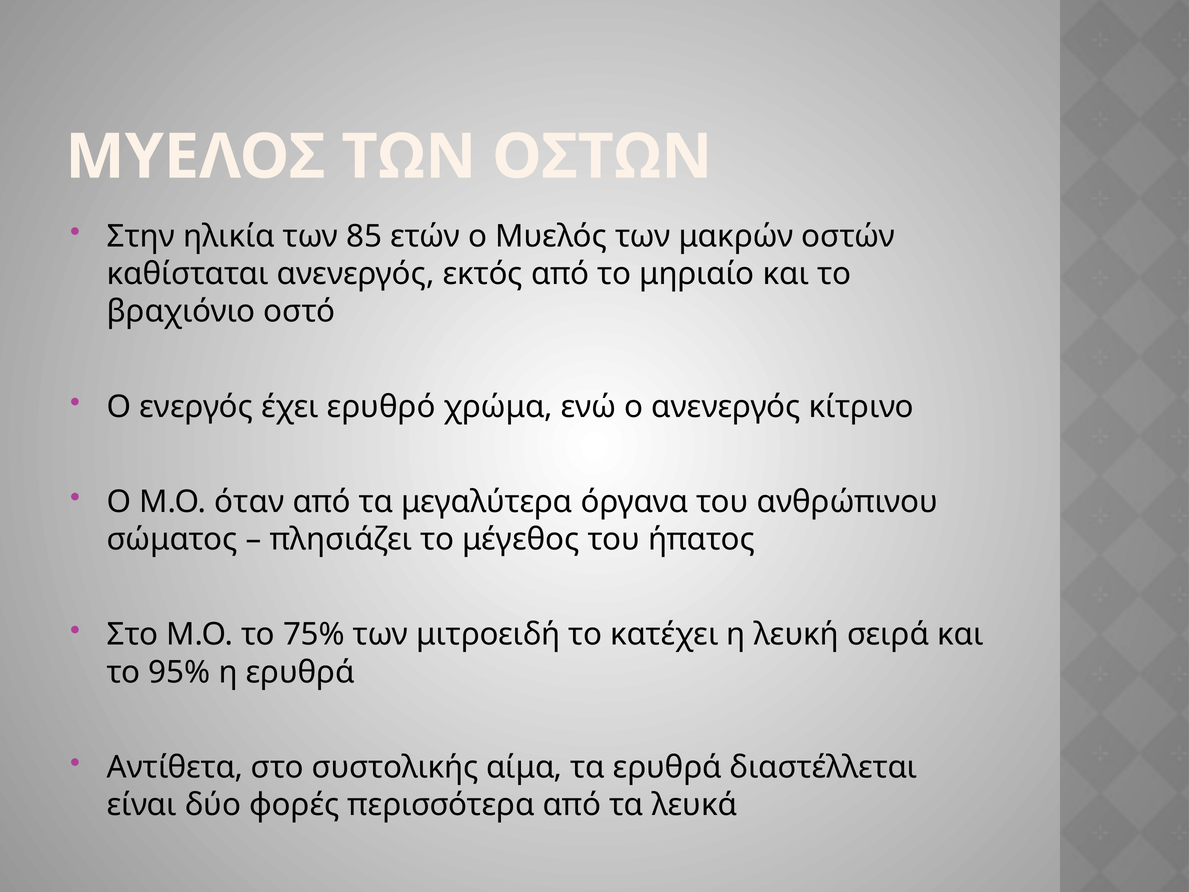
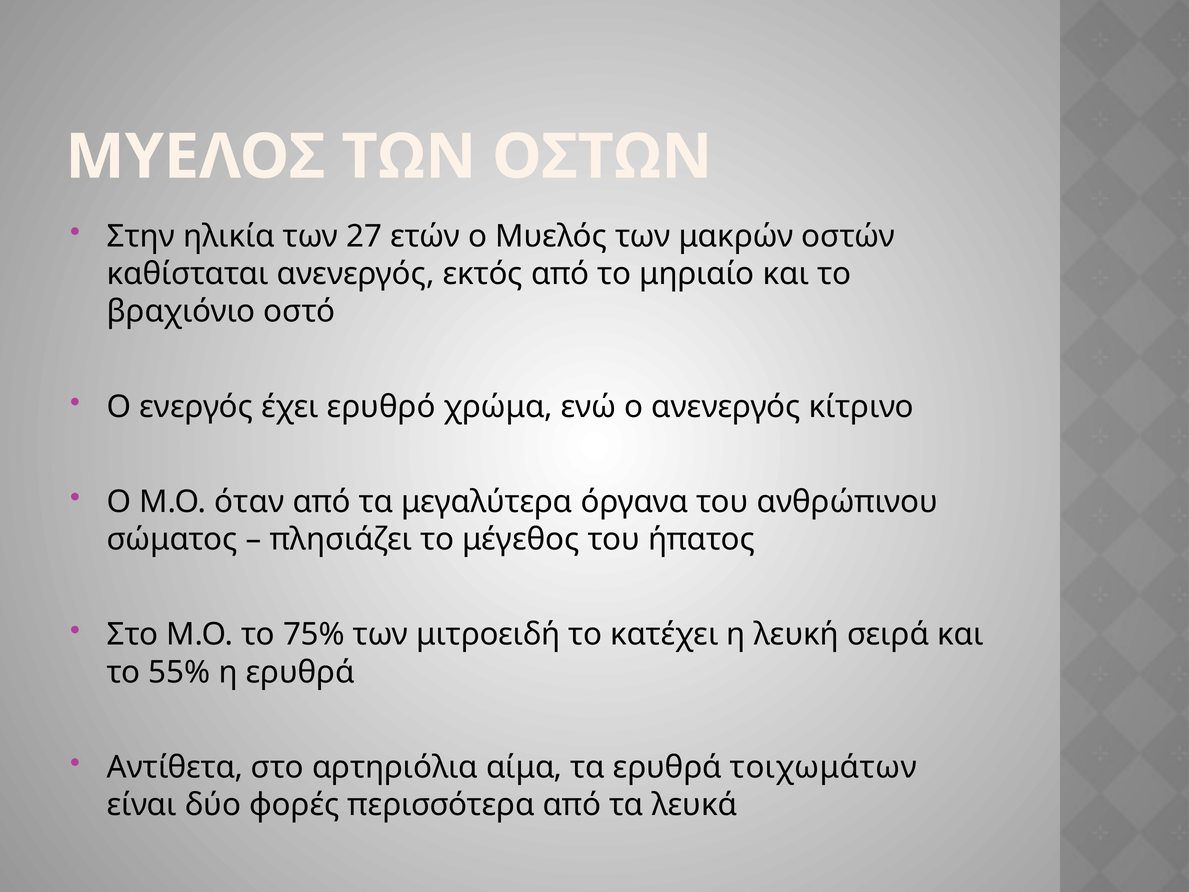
85: 85 -> 27
95%: 95% -> 55%
συστολικής: συστολικής -> αρτηριόλια
διαστέλλεται: διαστέλλεται -> τοιχωμάτων
